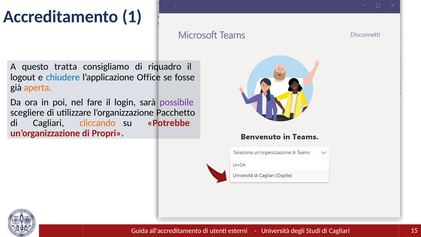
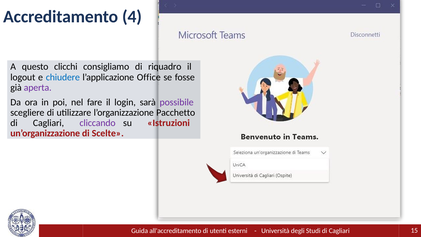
1: 1 -> 4
tratta: tratta -> clicchi
aperta colour: orange -> purple
cliccando colour: orange -> purple
Potrebbe: Potrebbe -> Istruzioni
Propri: Propri -> Scelte
